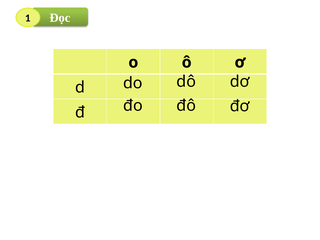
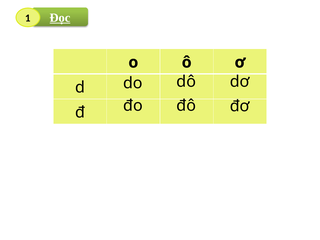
Đọc underline: none -> present
